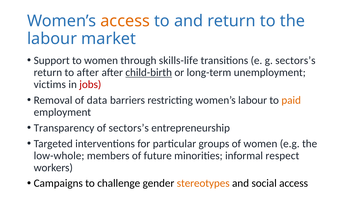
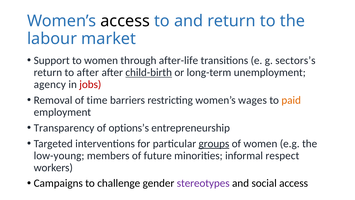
access at (125, 21) colour: orange -> black
skills-life: skills-life -> after-life
victims: victims -> agency
data: data -> time
women’s labour: labour -> wages
of sectors’s: sectors’s -> options’s
groups underline: none -> present
low-whole: low-whole -> low-young
stereotypes colour: orange -> purple
